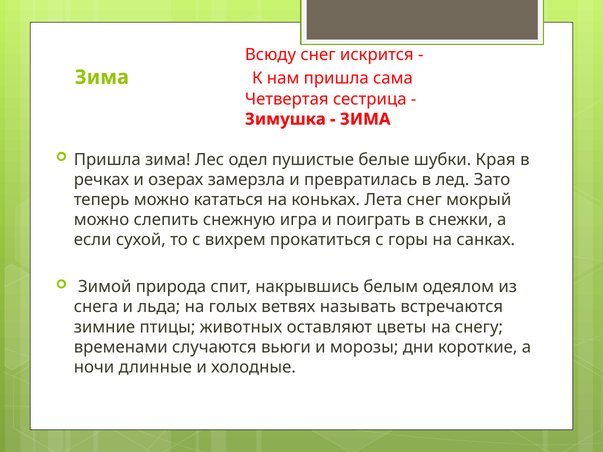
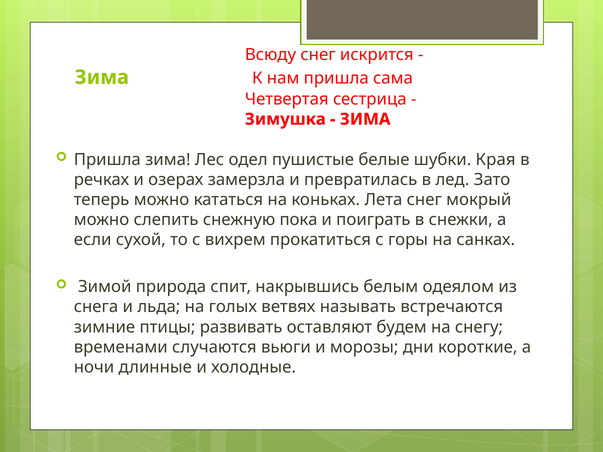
игра: игра -> пока
животных: животных -> развивать
цветы: цветы -> будем
